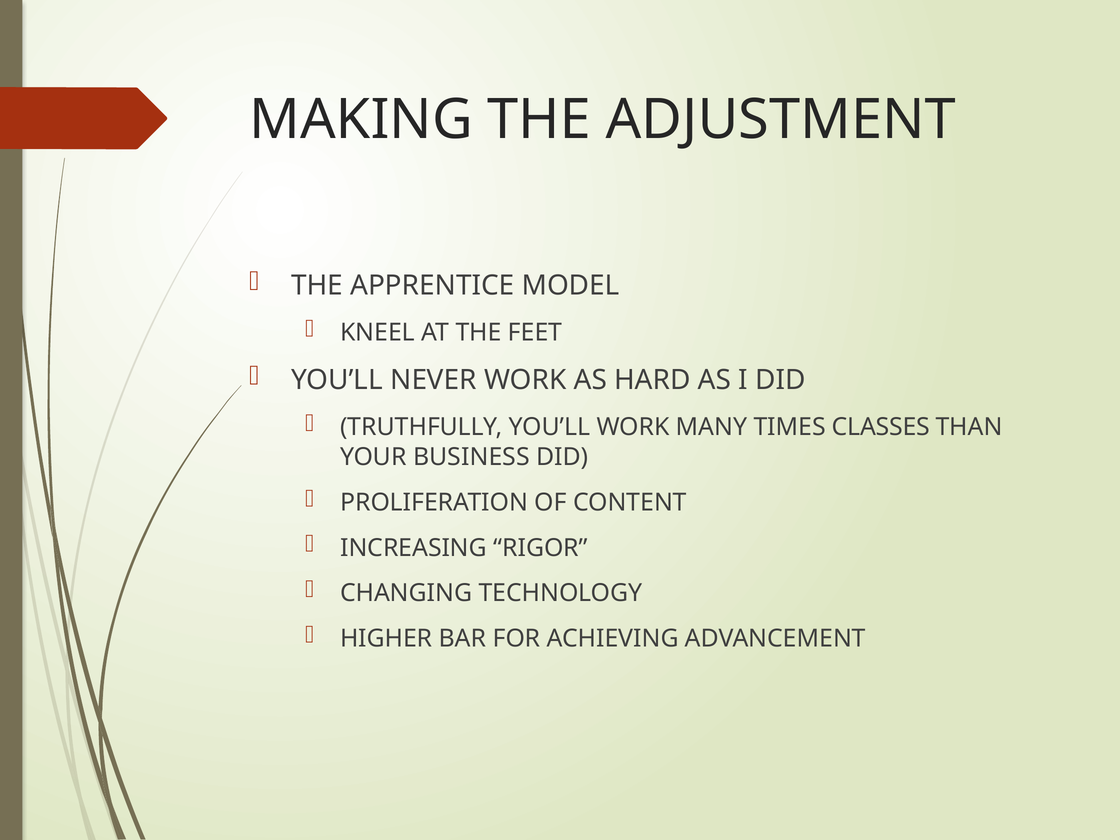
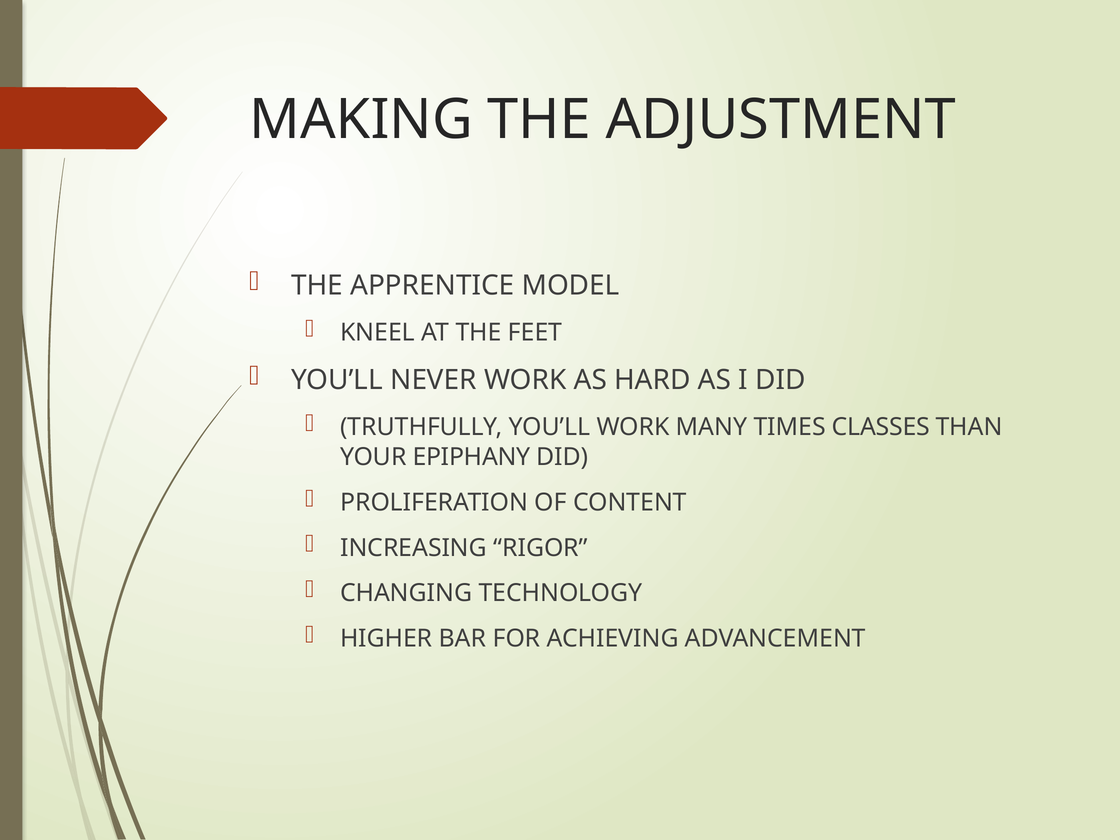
BUSINESS: BUSINESS -> EPIPHANY
